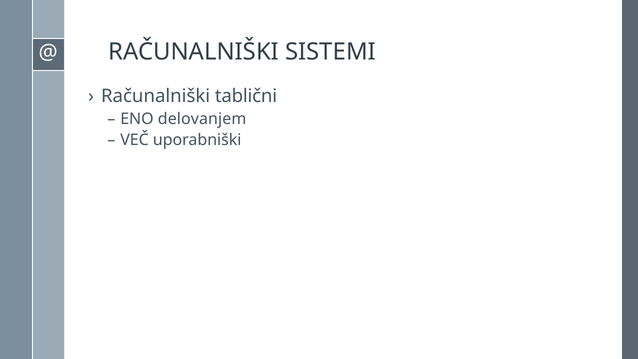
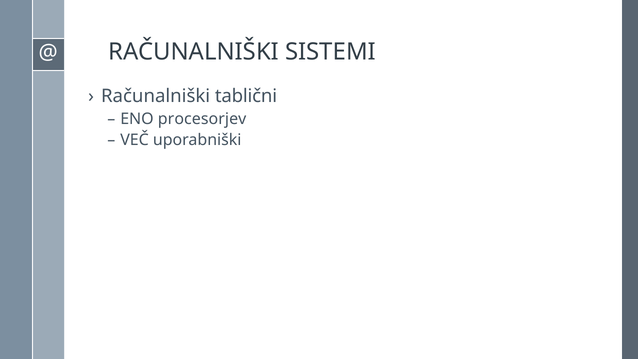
delovanjem: delovanjem -> procesorjev
